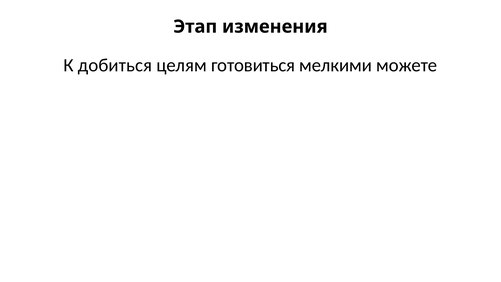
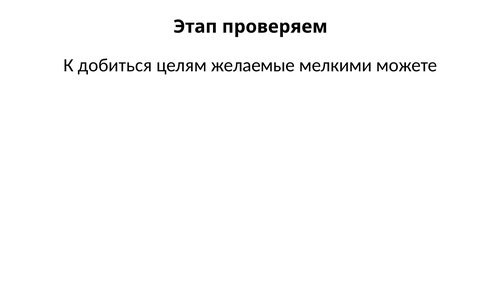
изменения: изменения -> проверяем
готовиться: готовиться -> желаемые
